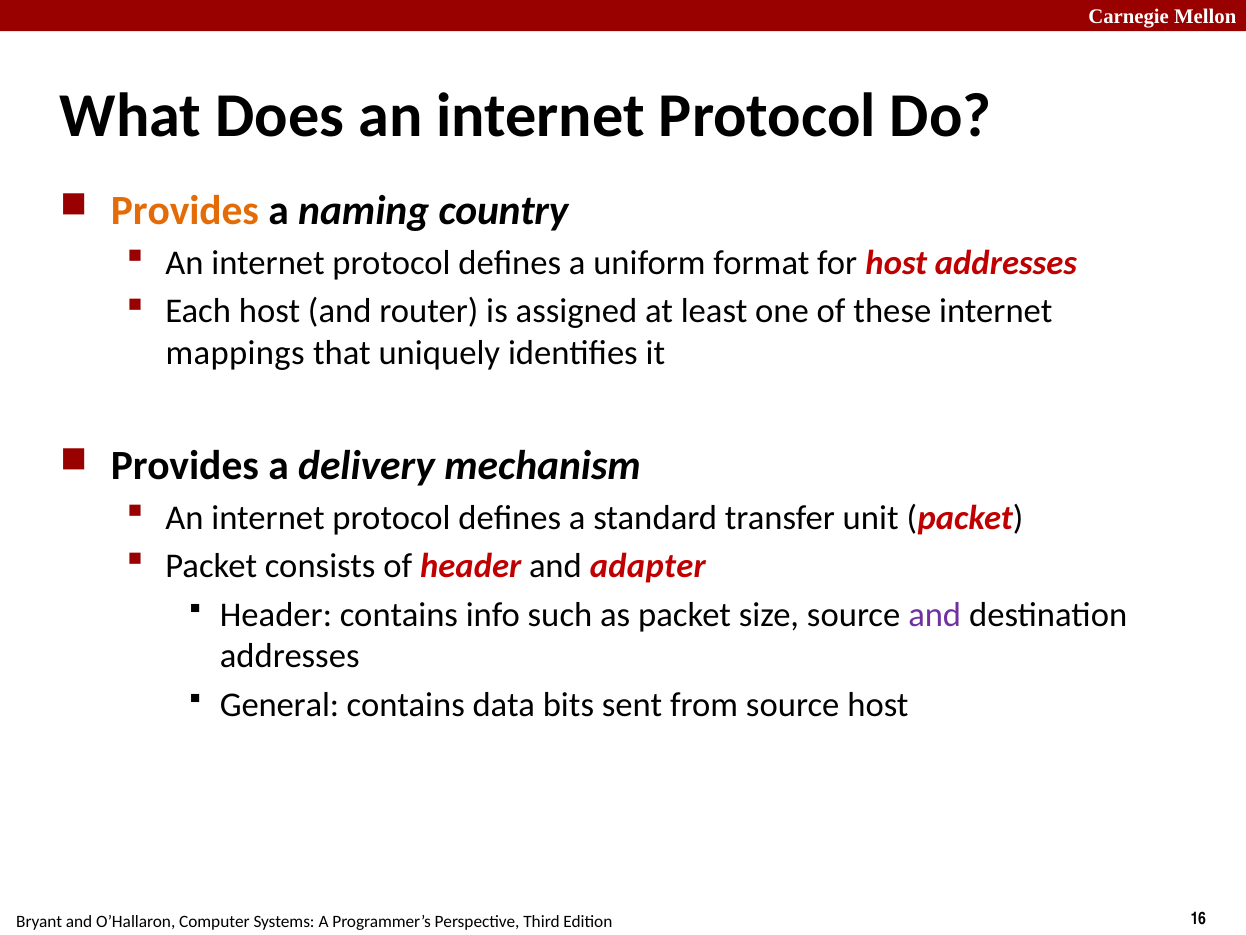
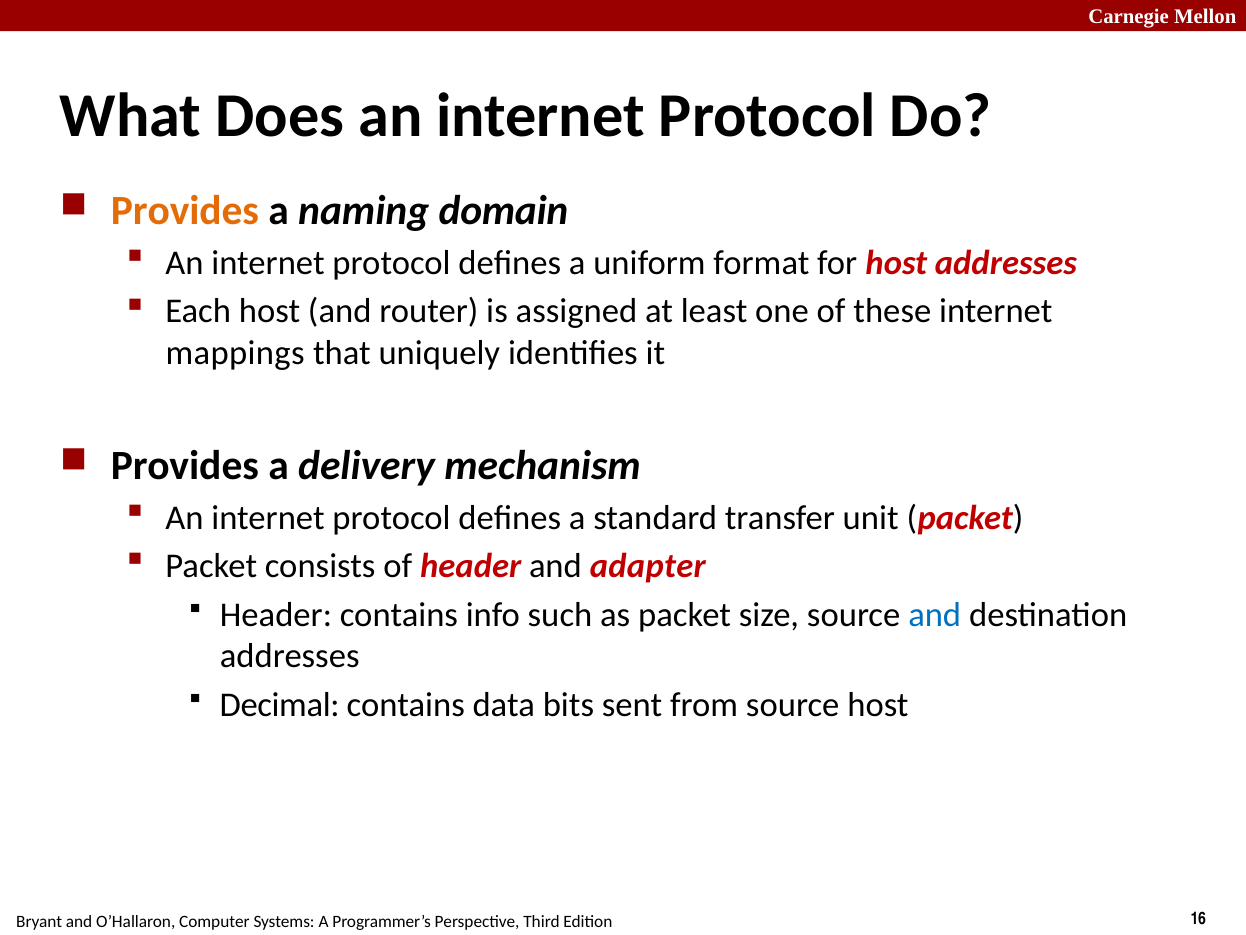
country: country -> domain
and at (935, 614) colour: purple -> blue
General: General -> Decimal
